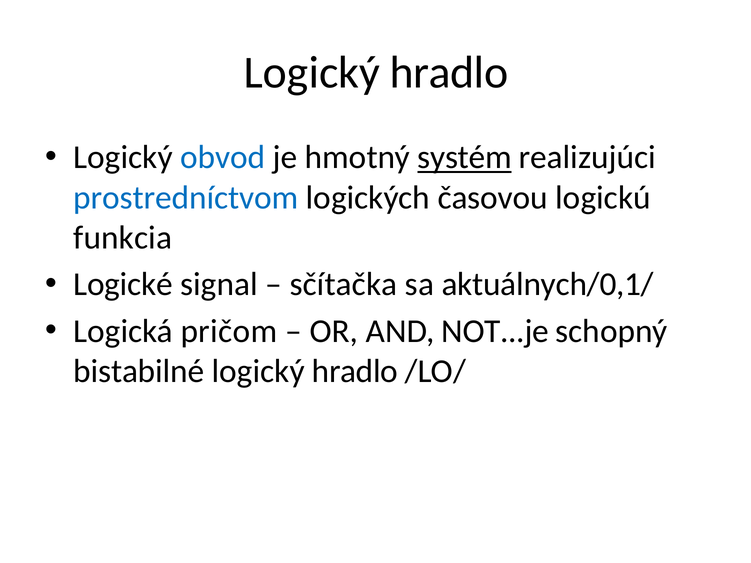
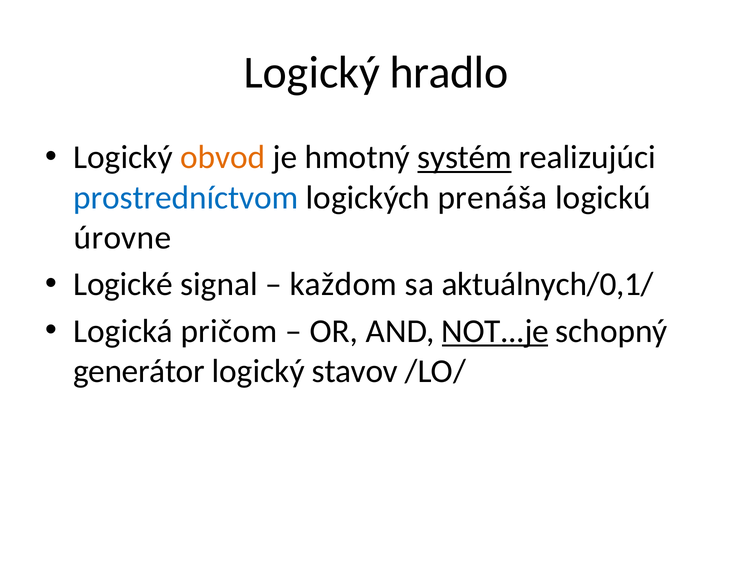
obvod colour: blue -> orange
časovou: časovou -> prenáša
funkcia: funkcia -> úrovne
sčítačka: sčítačka -> každom
NOT...je underline: none -> present
bistabilné: bistabilné -> generátor
hradlo at (355, 371): hradlo -> stavov
